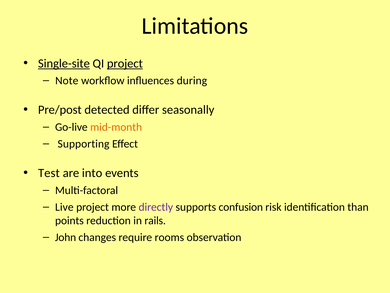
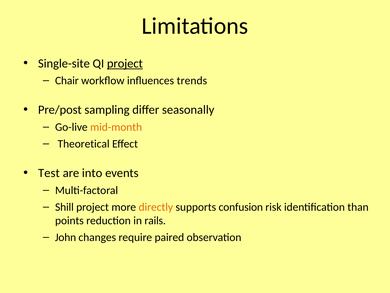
Single-site underline: present -> none
Note: Note -> Chair
during: during -> trends
detected: detected -> sampling
Supporting: Supporting -> Theoretical
Live: Live -> Shill
directly colour: purple -> orange
rooms: rooms -> paired
